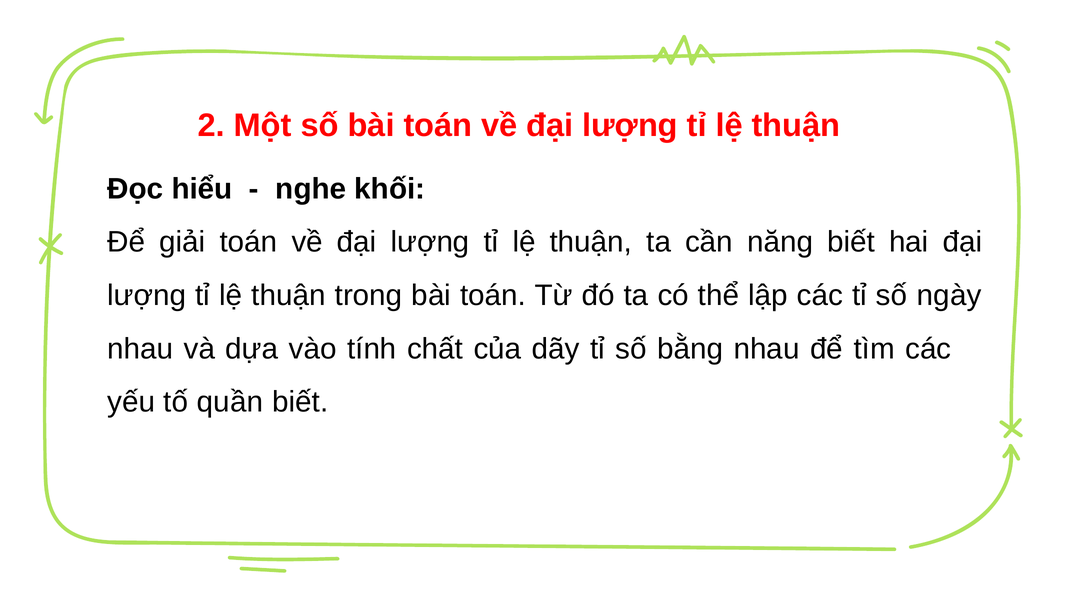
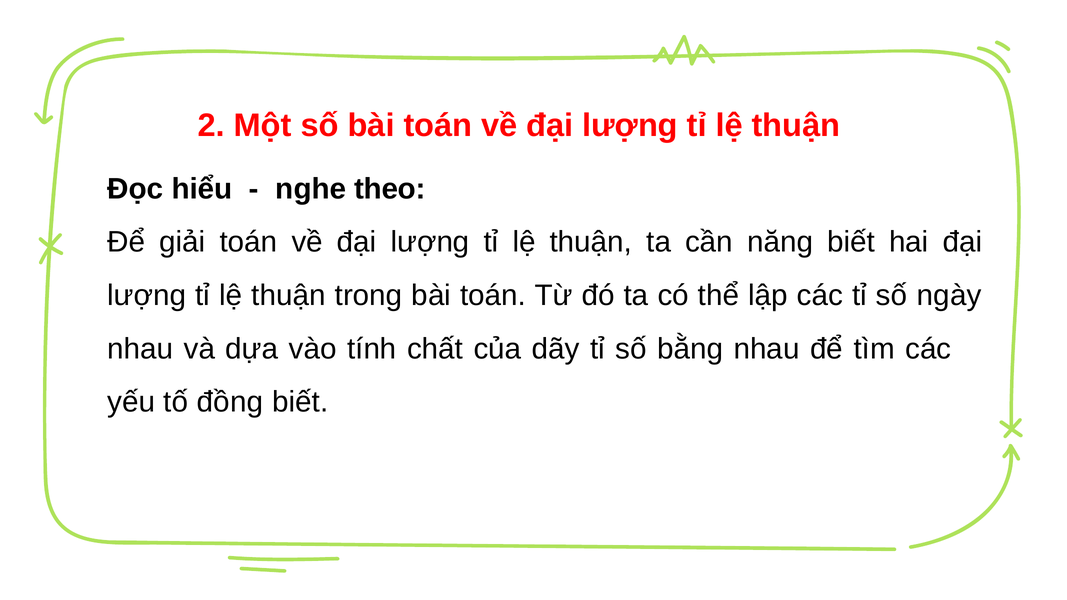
khối: khối -> theo
quần: quần -> đồng
